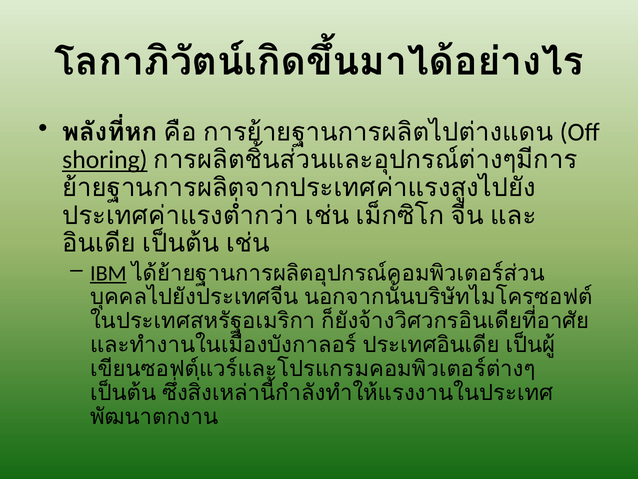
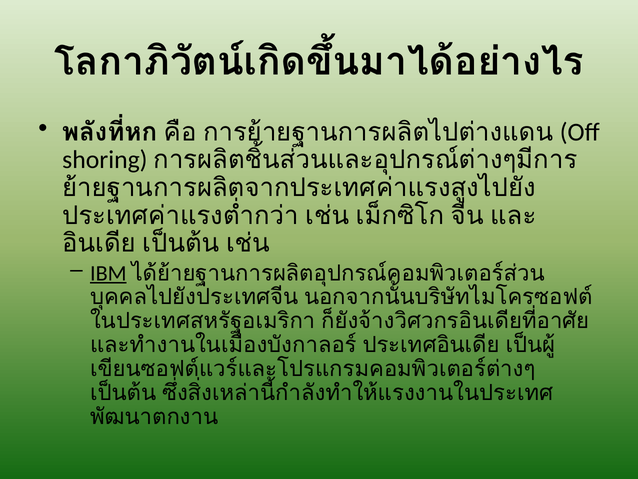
shoring underline: present -> none
